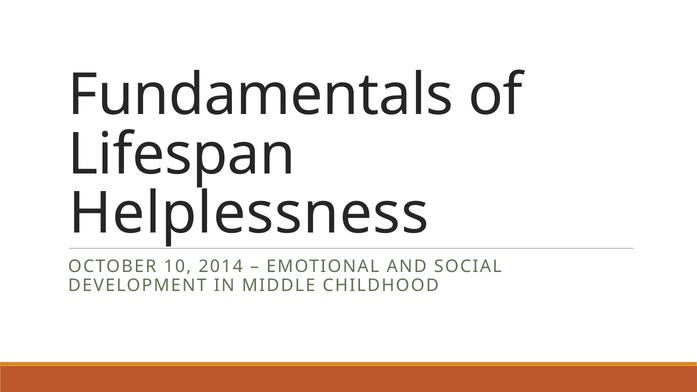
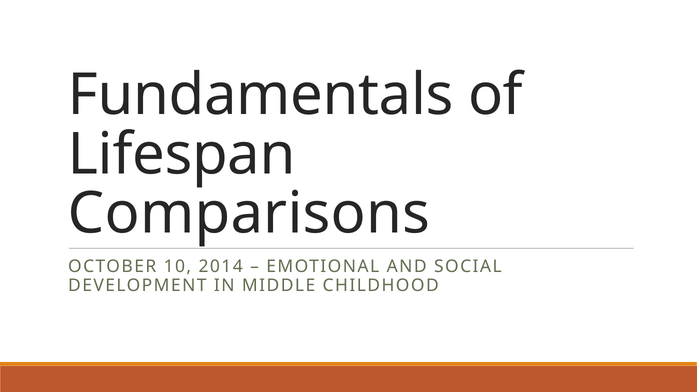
Helplessness: Helplessness -> Comparisons
